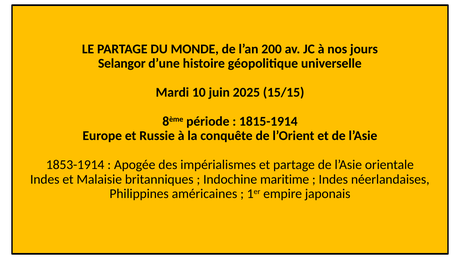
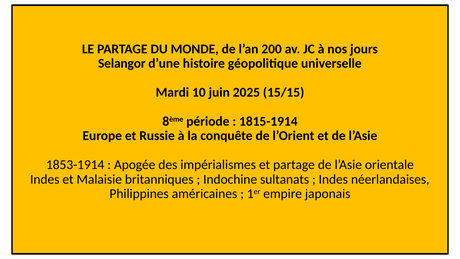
maritime: maritime -> sultanats
